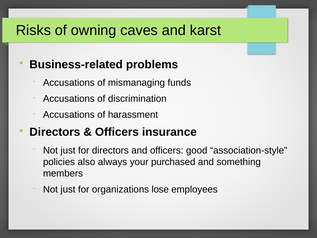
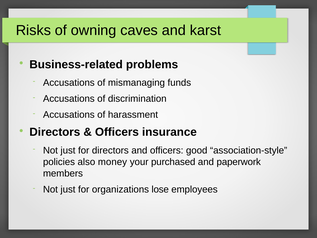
always: always -> money
something: something -> paperwork
